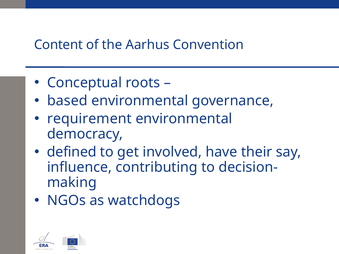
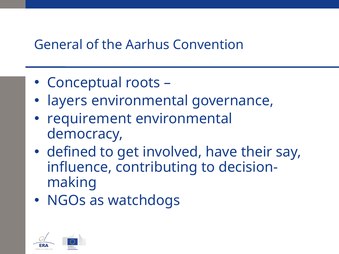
Content: Content -> General
based: based -> layers
